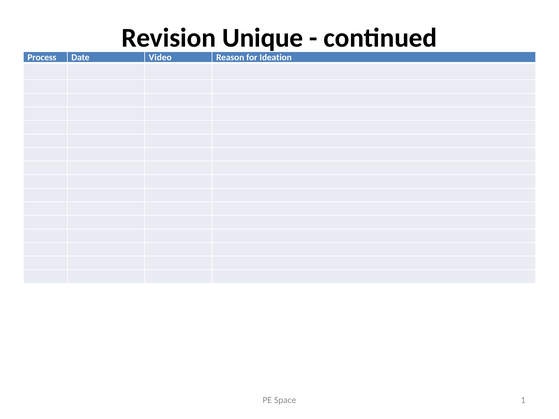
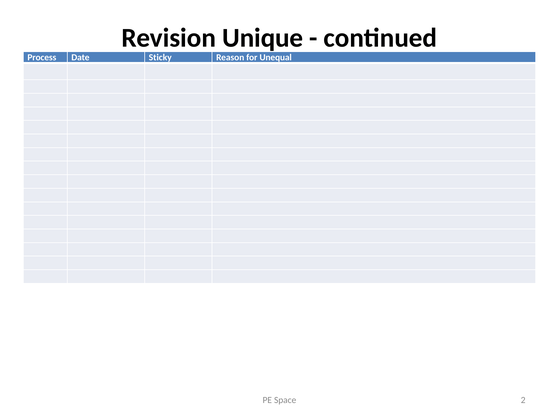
Video: Video -> Sticky
Ideation: Ideation -> Unequal
1: 1 -> 2
